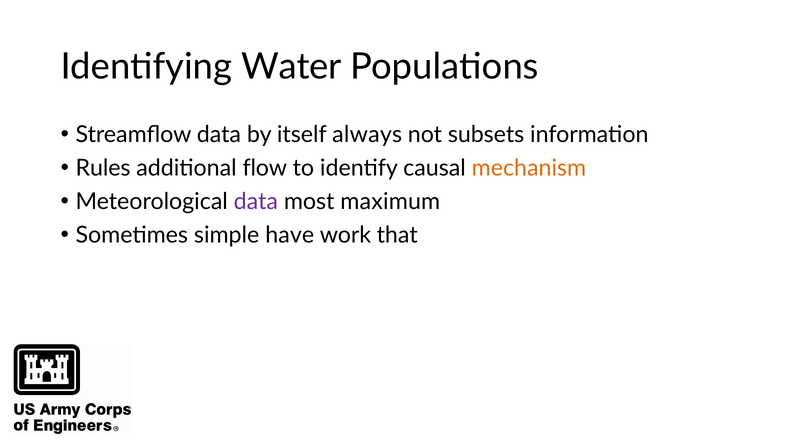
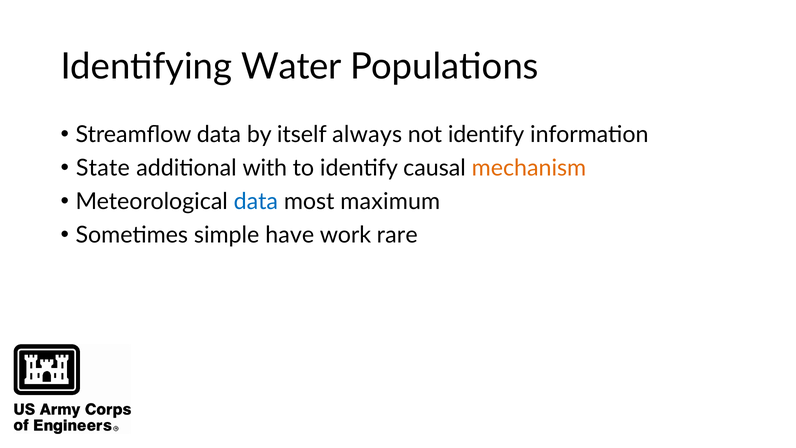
not subsets: subsets -> identify
Rules: Rules -> State
flow: flow -> with
data at (256, 201) colour: purple -> blue
that: that -> rare
